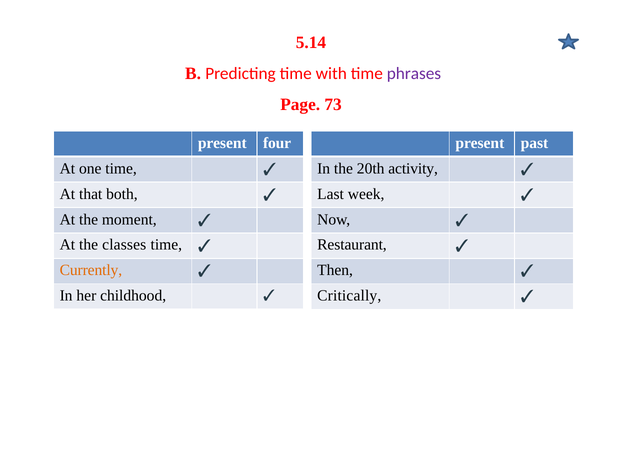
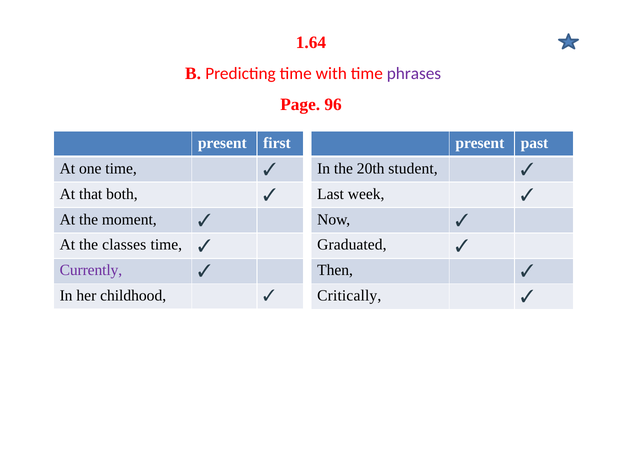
5.14: 5.14 -> 1.64
73: 73 -> 96
four: four -> first
activity: activity -> student
Restaurant: Restaurant -> Graduated
Currently colour: orange -> purple
